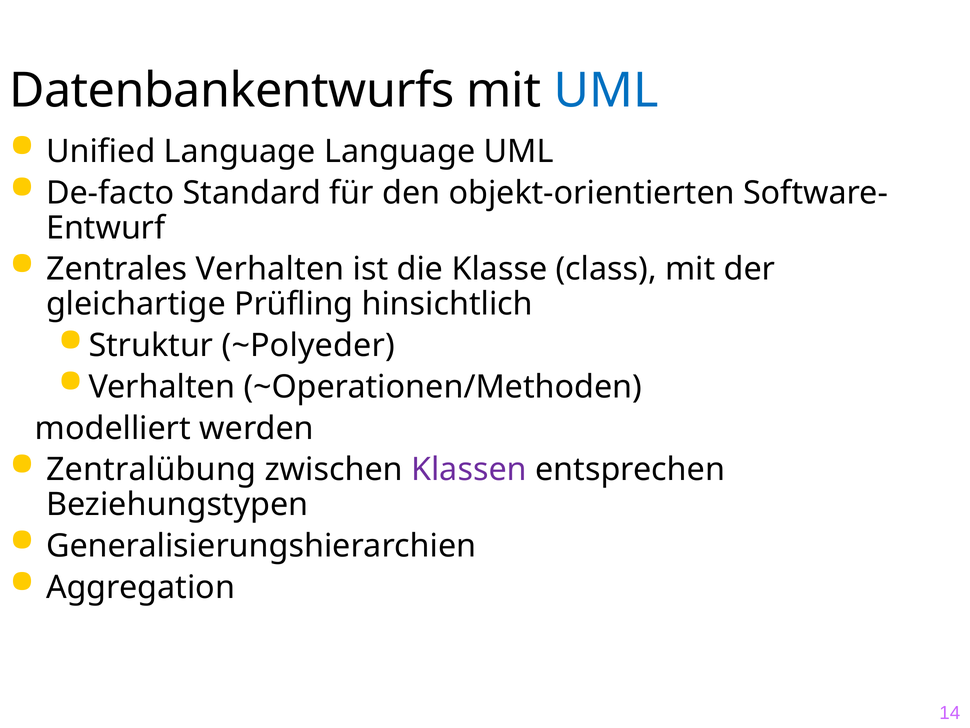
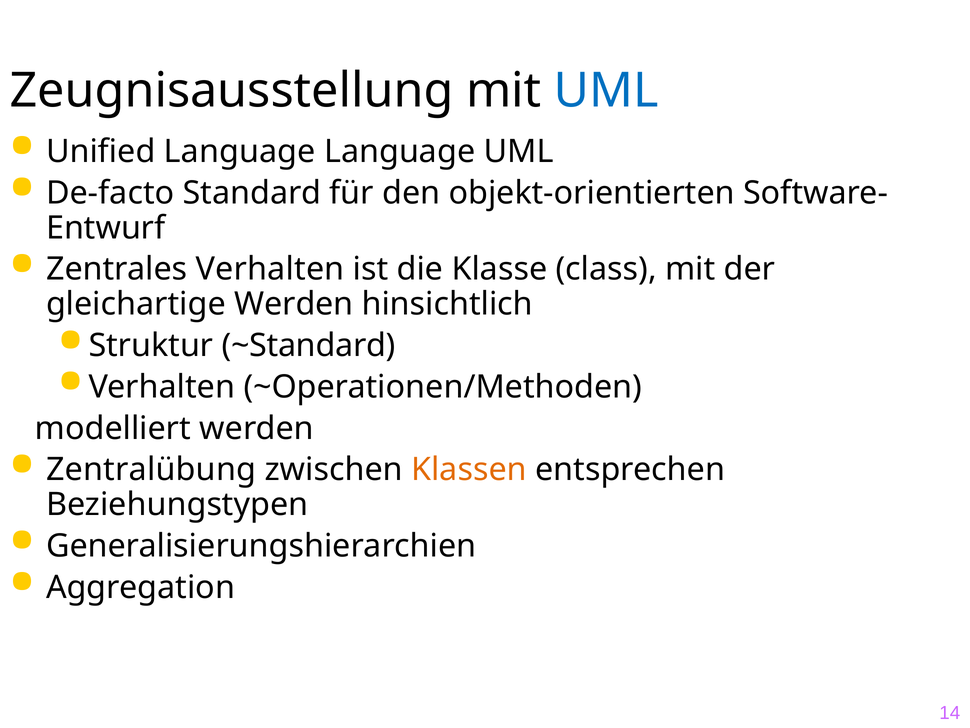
Datenbankentwurfs: Datenbankentwurfs -> Zeugnisausstellung
gleichartige Prüfling: Prüfling -> Werden
~Polyeder: ~Polyeder -> ~Standard
Klassen colour: purple -> orange
